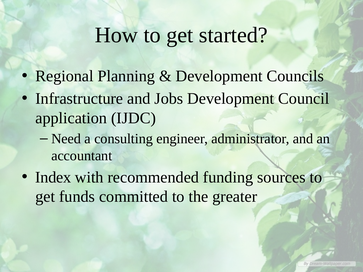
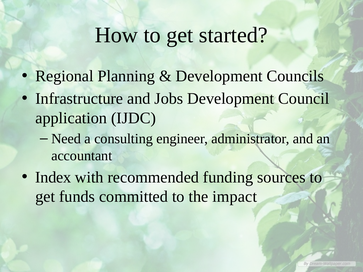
greater: greater -> impact
